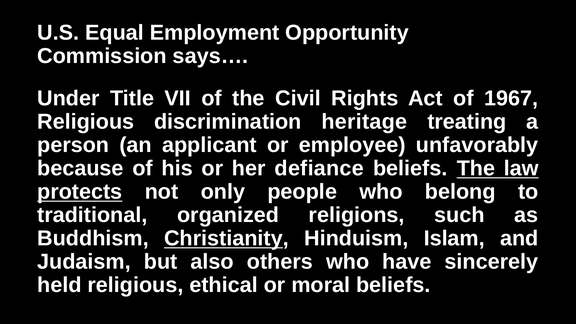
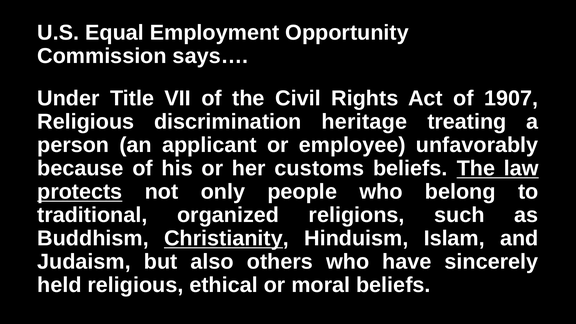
1967: 1967 -> 1907
defiance: defiance -> customs
